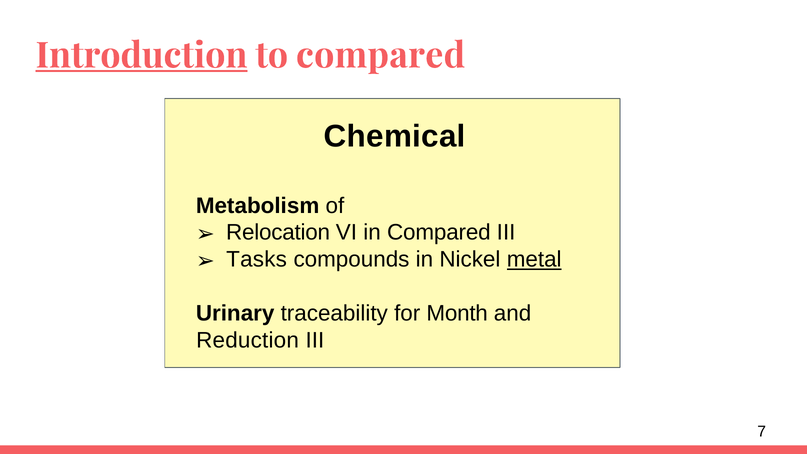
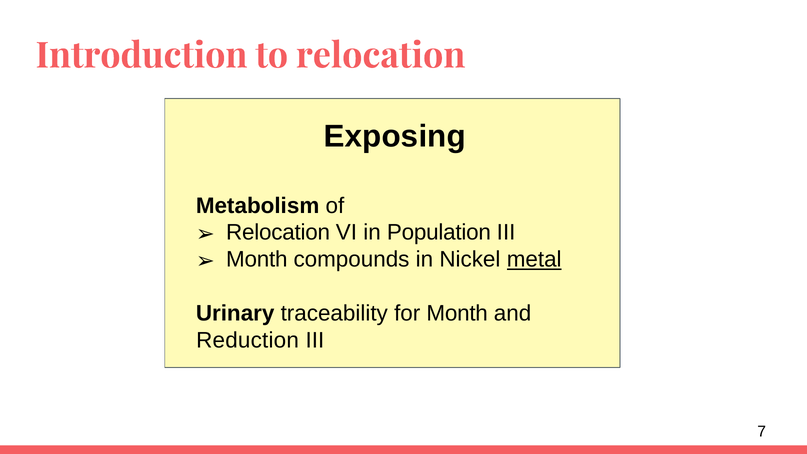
Introduction underline: present -> none
to compared: compared -> relocation
Chemical: Chemical -> Exposing
in Compared: Compared -> Population
Tasks at (257, 259): Tasks -> Month
